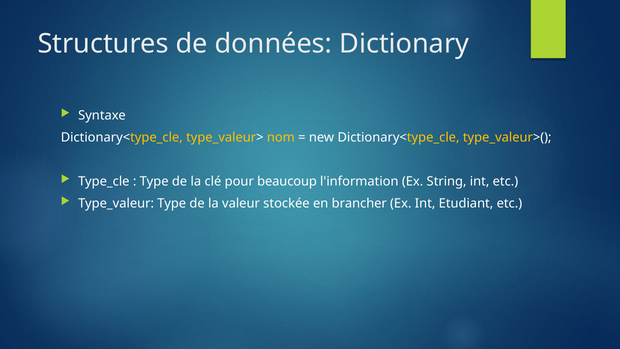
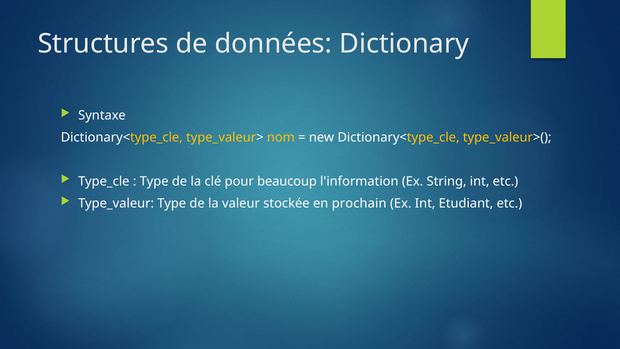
brancher: brancher -> prochain
